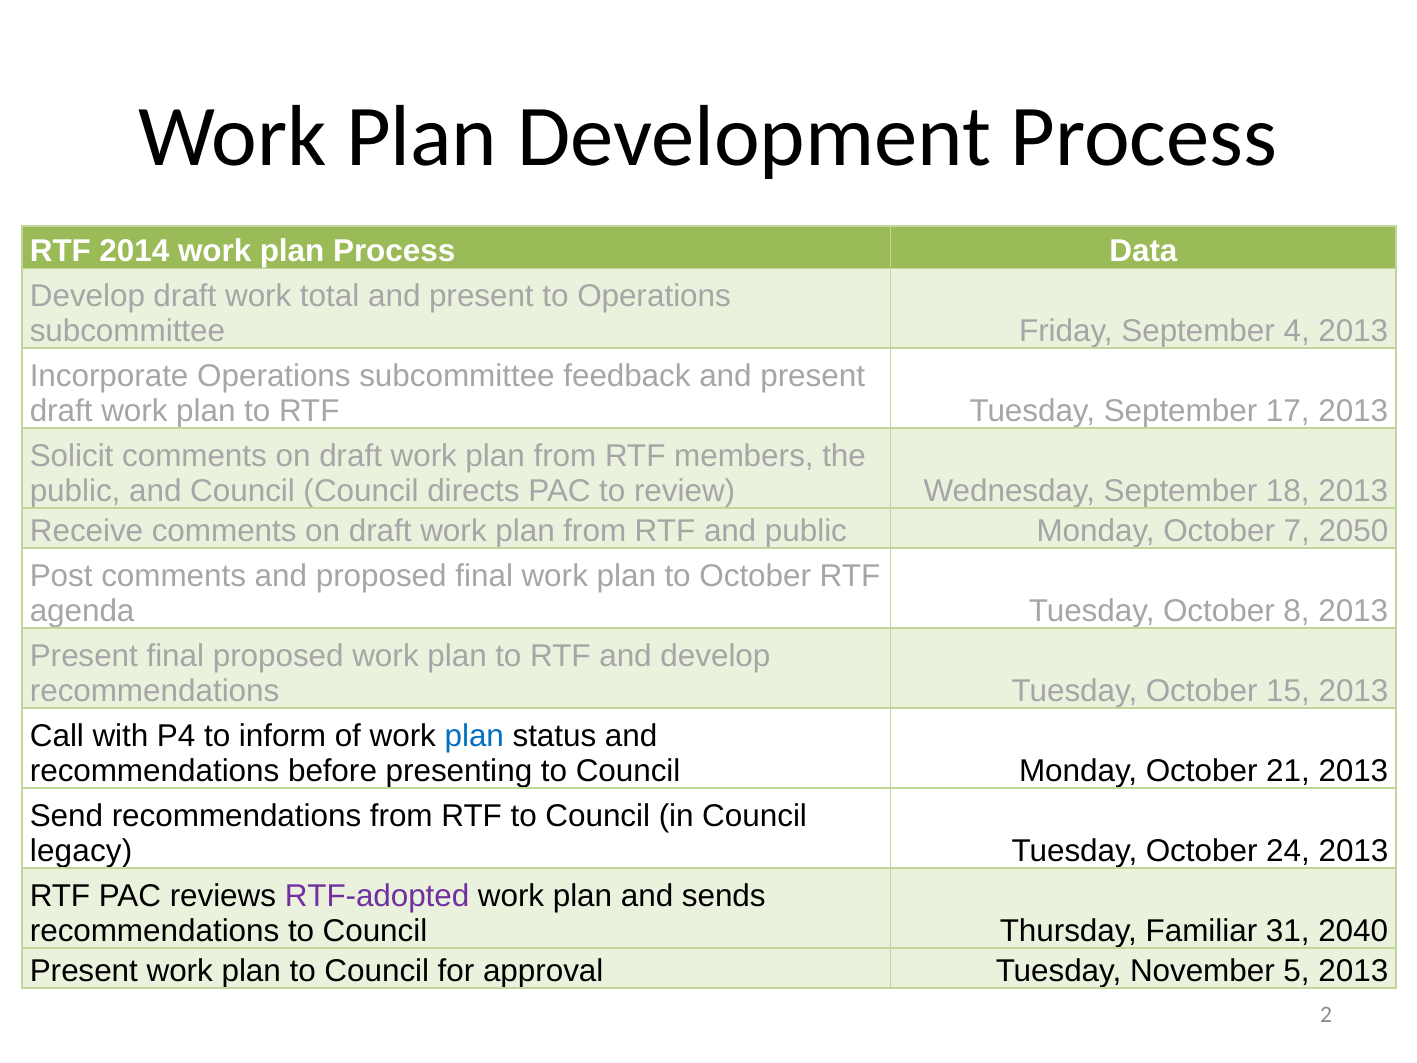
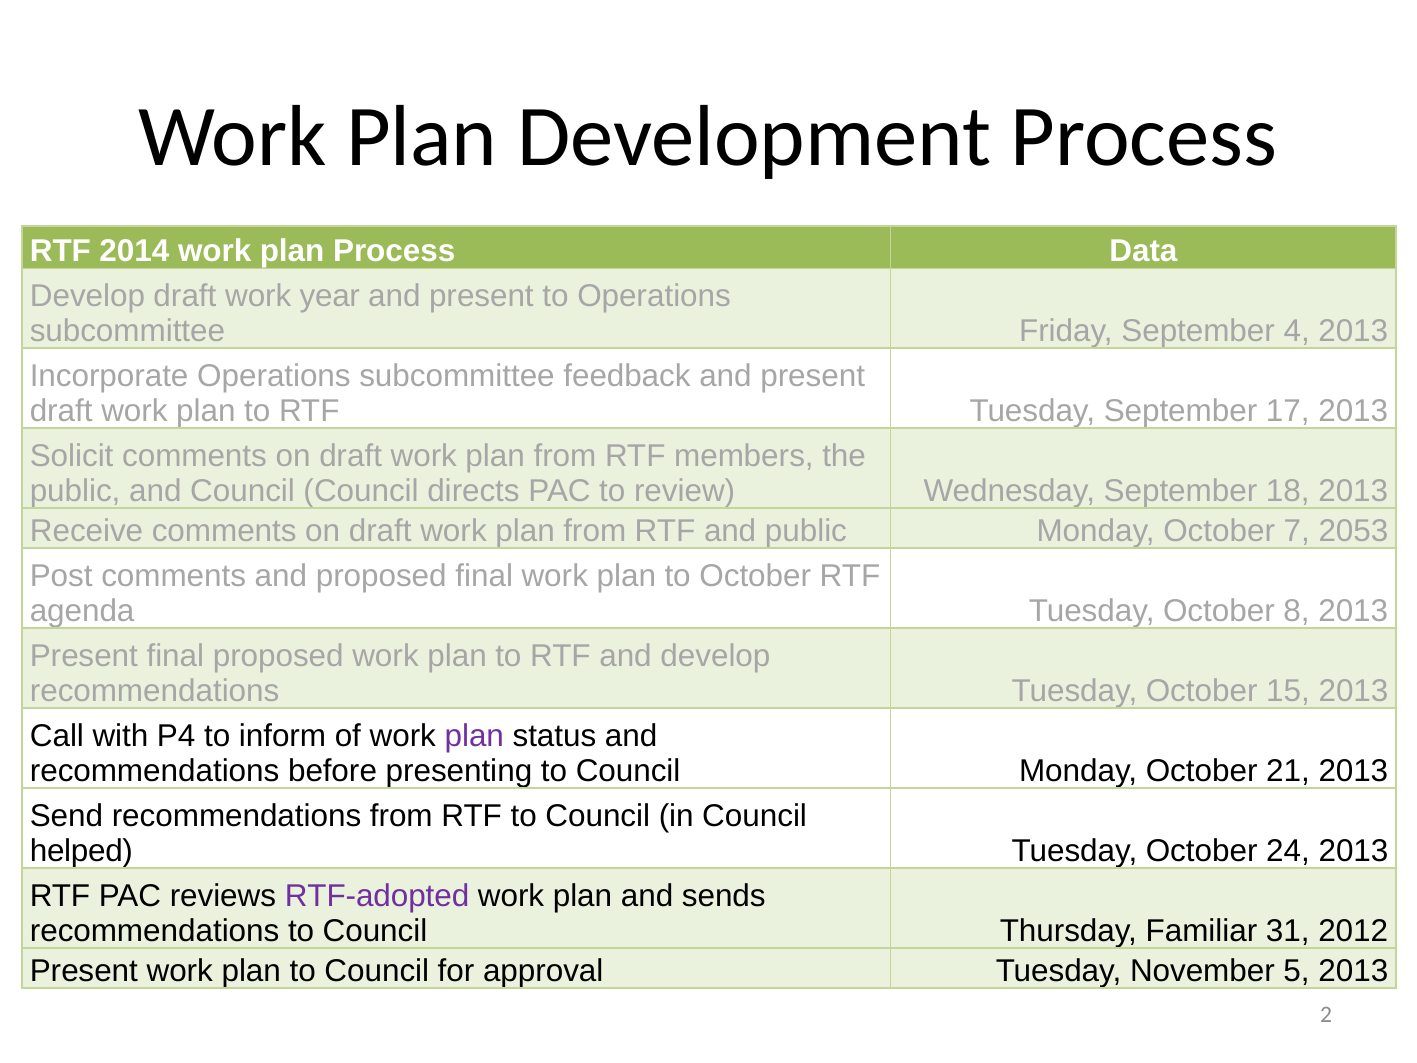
total: total -> year
2050: 2050 -> 2053
plan at (474, 736) colour: blue -> purple
legacy: legacy -> helped
2040: 2040 -> 2012
